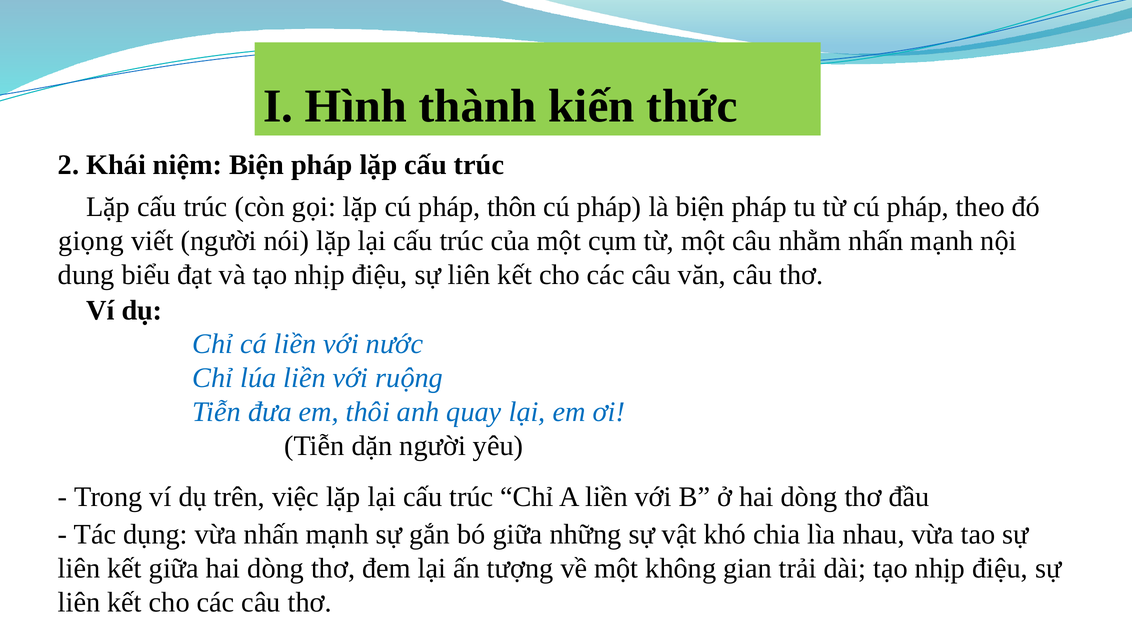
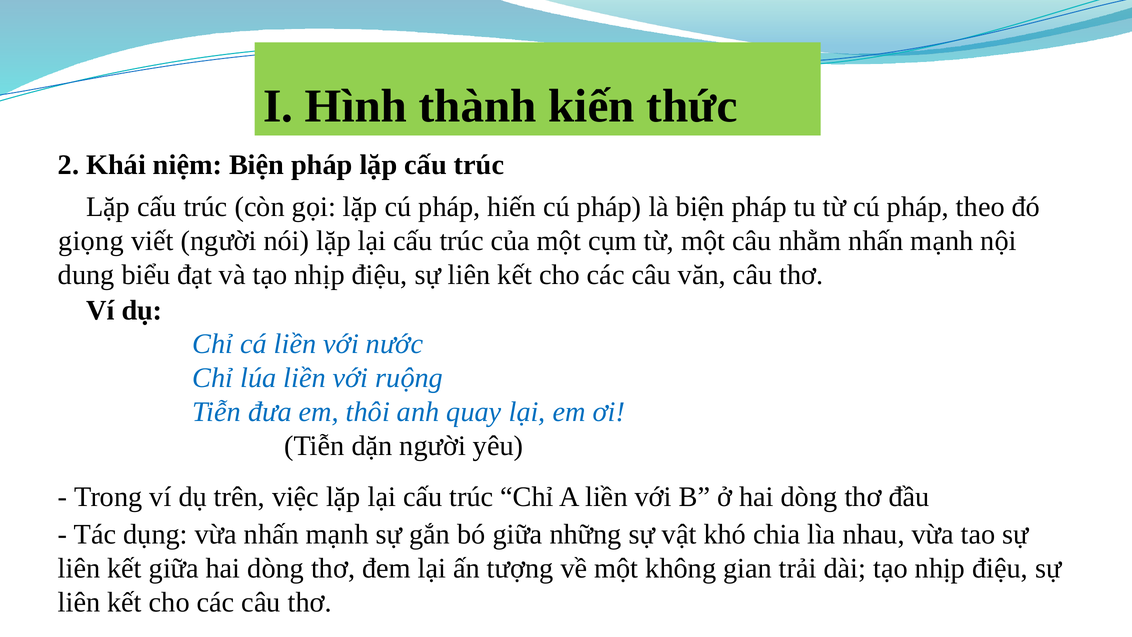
thôn: thôn -> hiến
